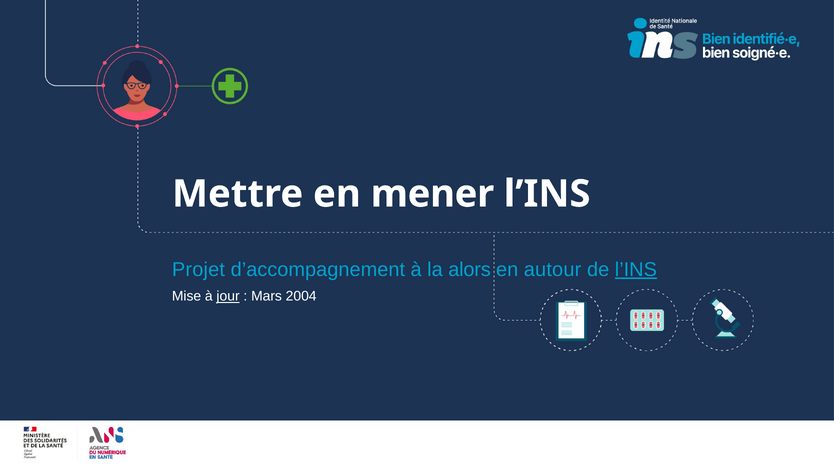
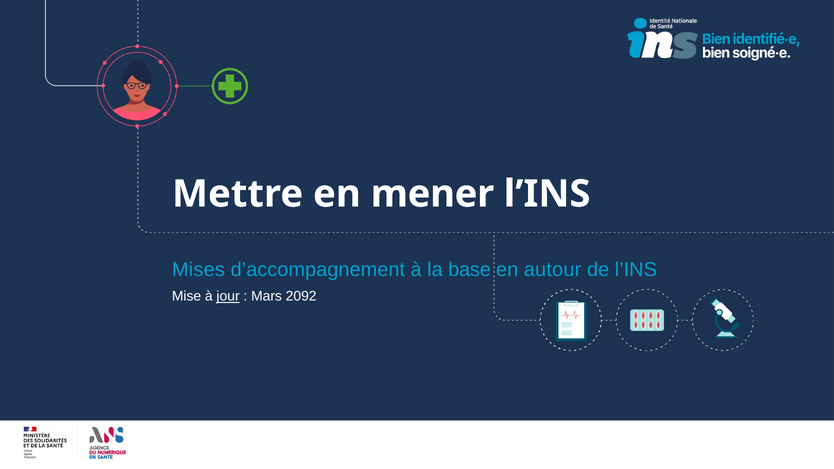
Projet: Projet -> Mises
alors: alors -> base
l’INS at (636, 270) underline: present -> none
2004: 2004 -> 2092
